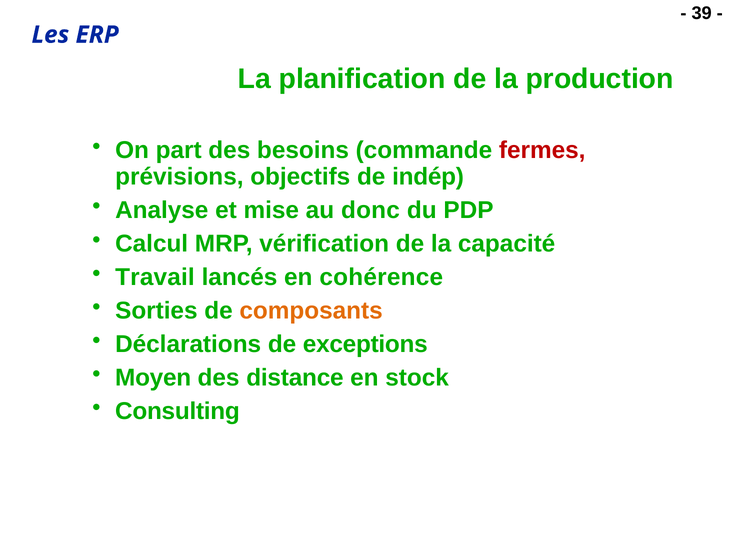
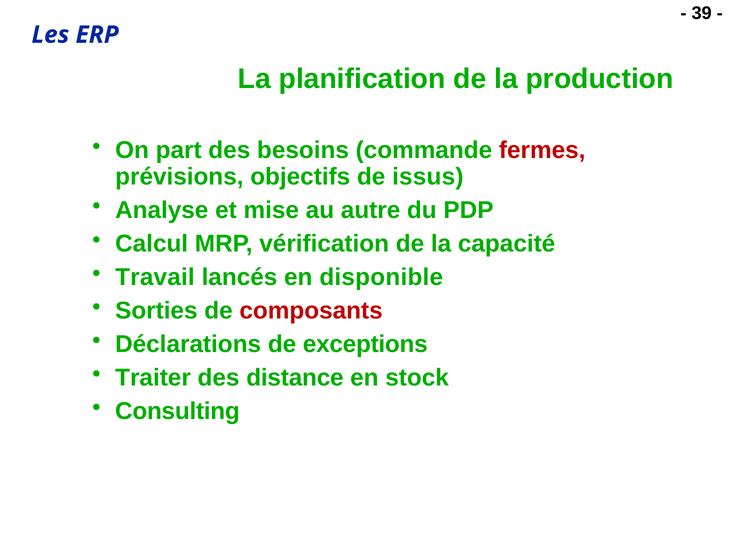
indép: indép -> issus
donc: donc -> autre
cohérence: cohérence -> disponible
composants colour: orange -> red
Moyen: Moyen -> Traiter
